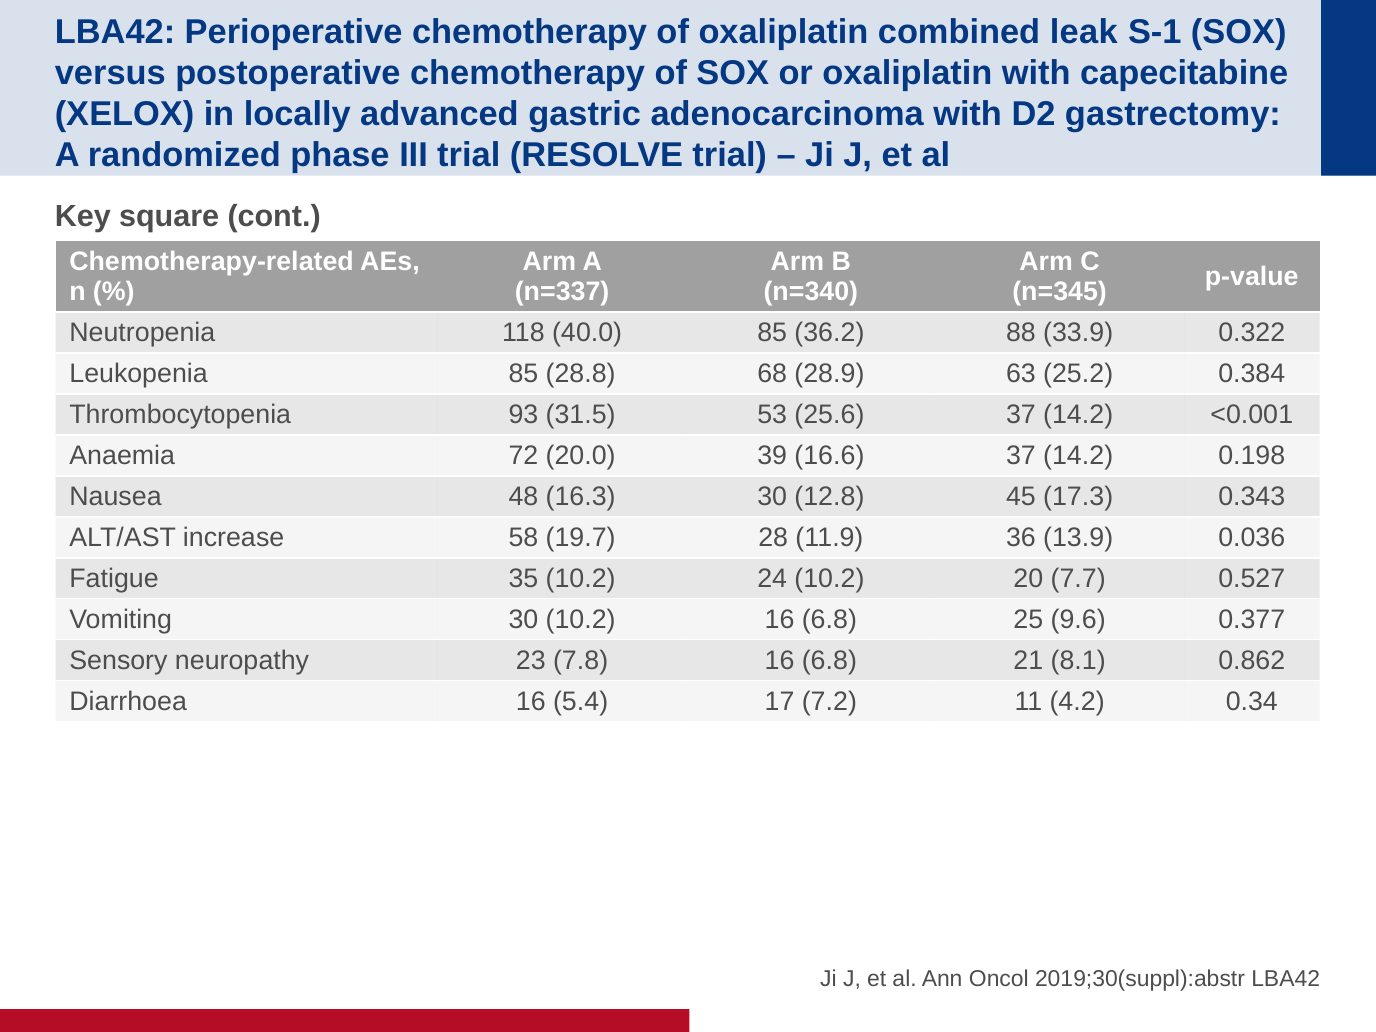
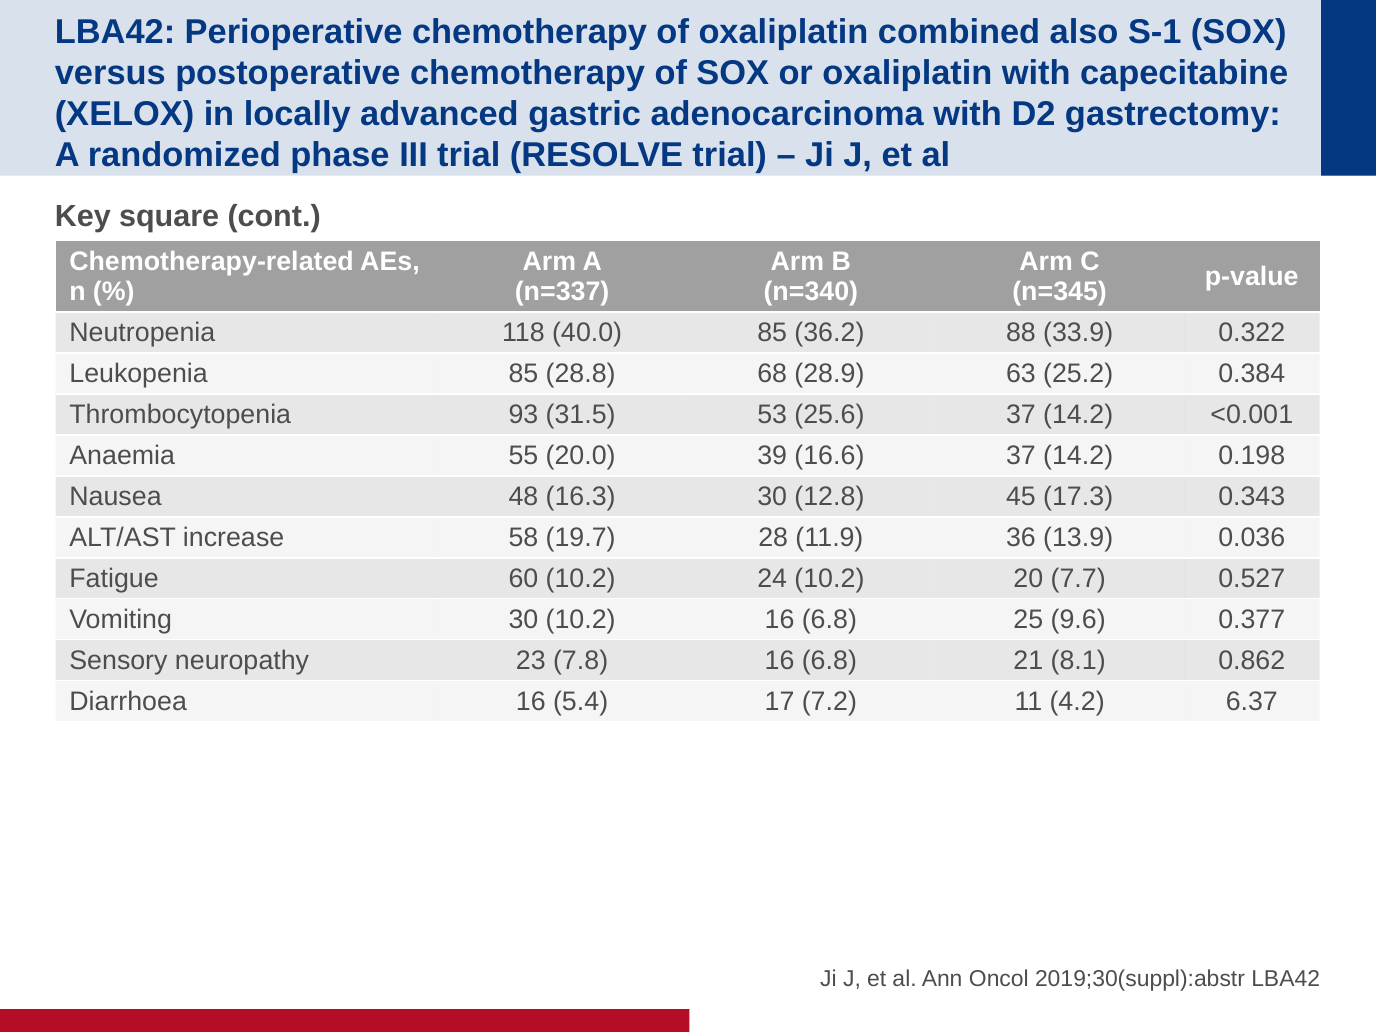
leak: leak -> also
72: 72 -> 55
35: 35 -> 60
0.34: 0.34 -> 6.37
